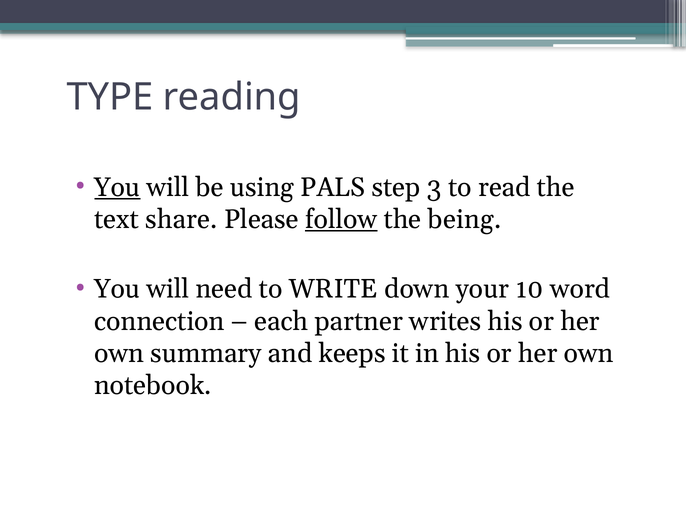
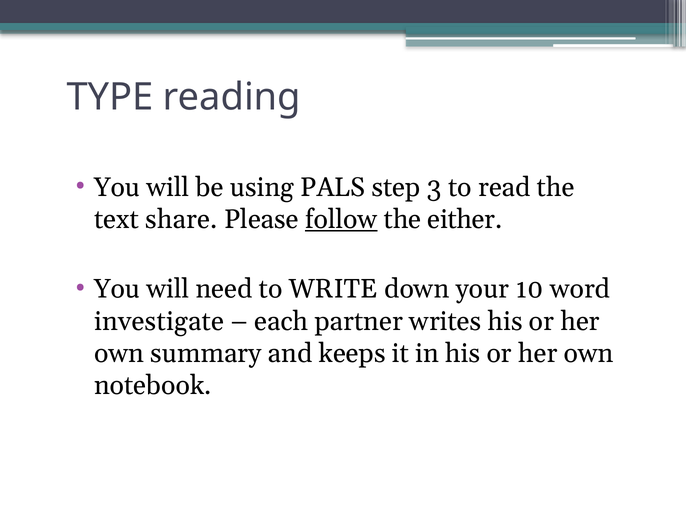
You at (117, 187) underline: present -> none
being: being -> either
connection: connection -> investigate
